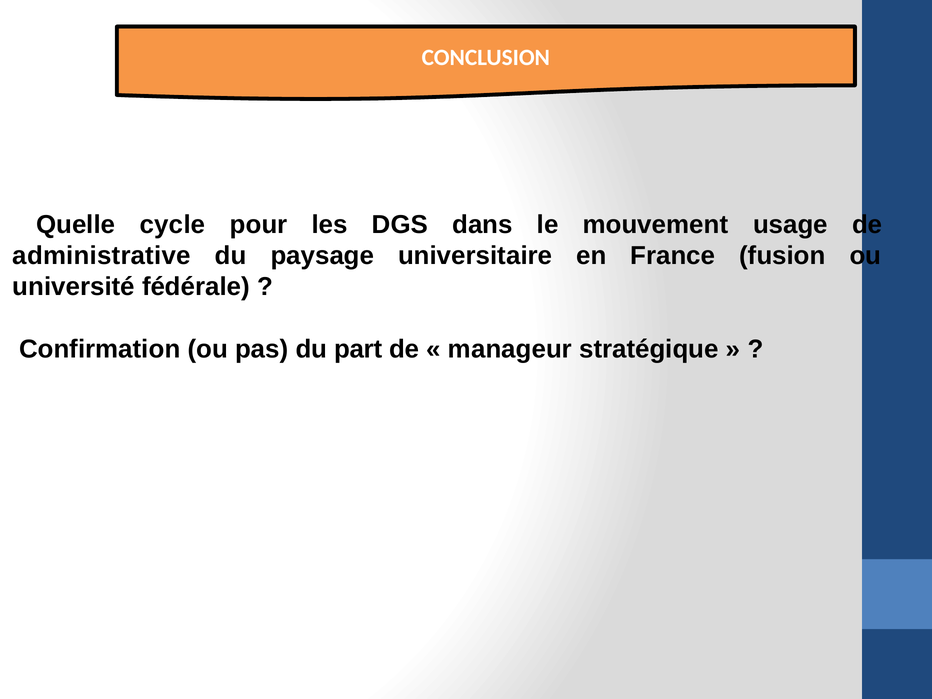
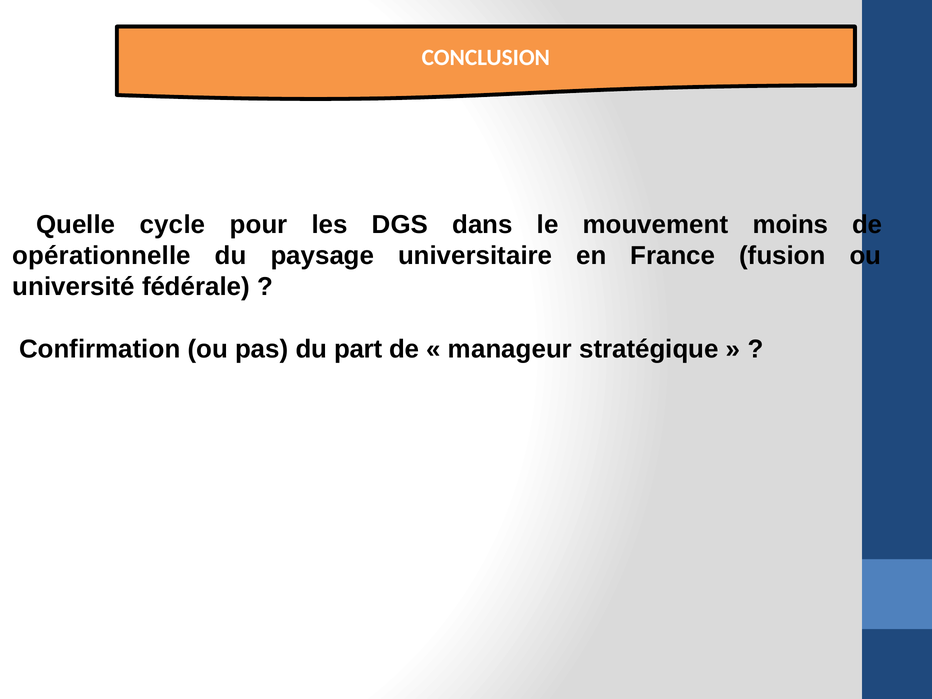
usage: usage -> moins
administrative: administrative -> opérationnelle
